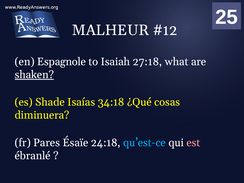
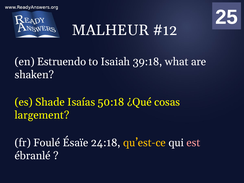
Espagnole: Espagnole -> Estruendo
27:18: 27:18 -> 39:18
shaken underline: present -> none
34:18: 34:18 -> 50:18
diminuera: diminuera -> largement
Pares: Pares -> Foulé
qu’est-ce colour: light blue -> yellow
